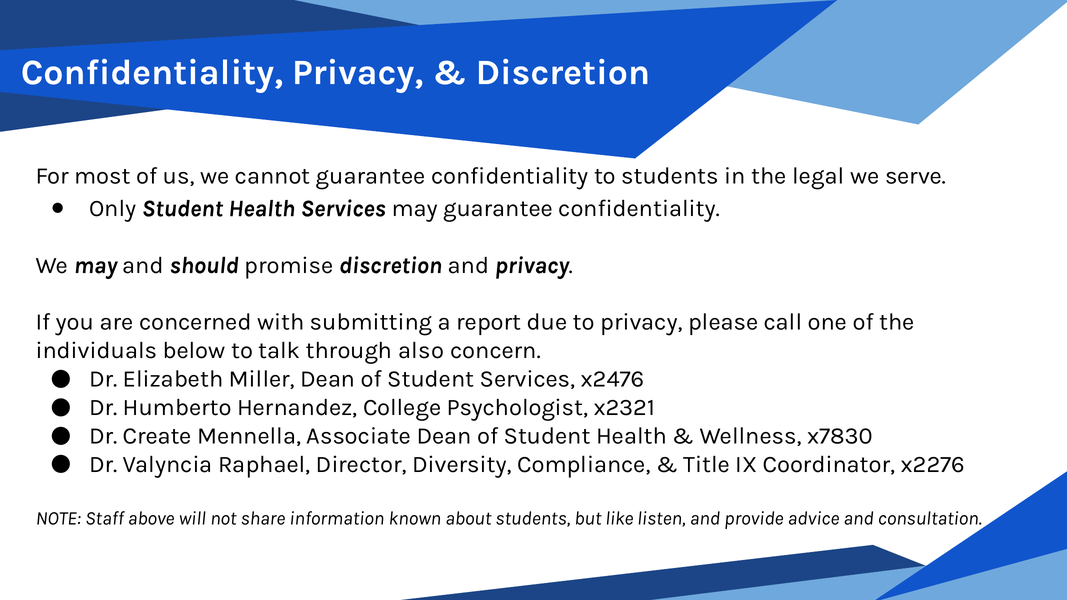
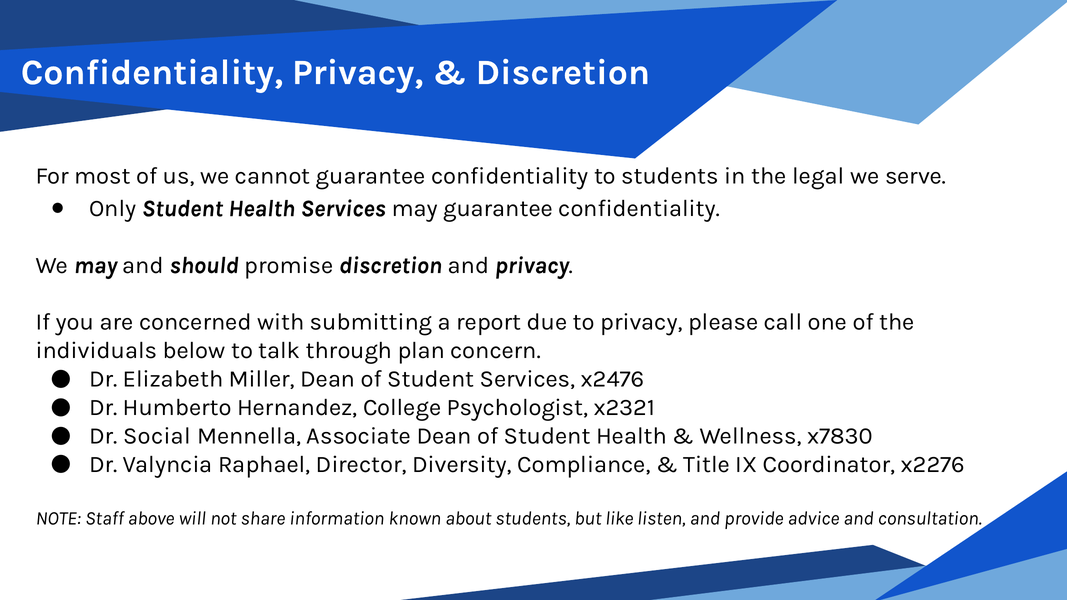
also: also -> plan
Create: Create -> Social
